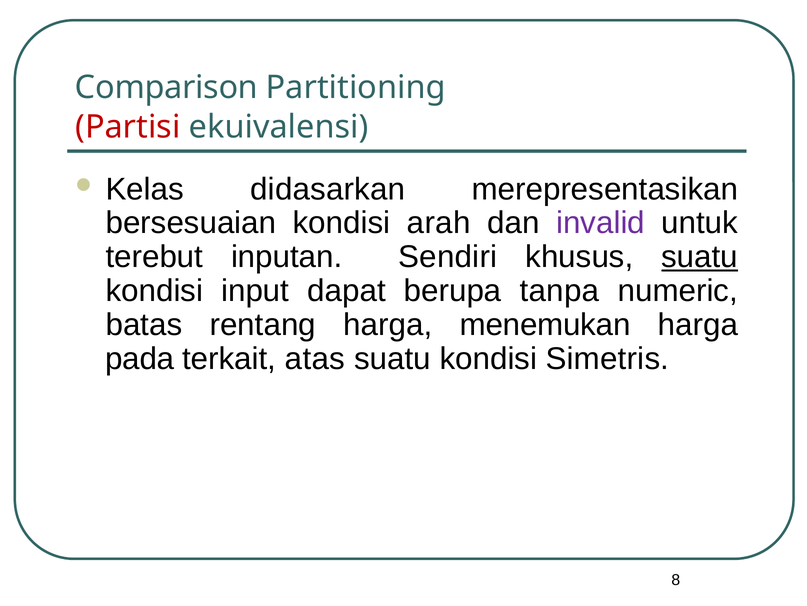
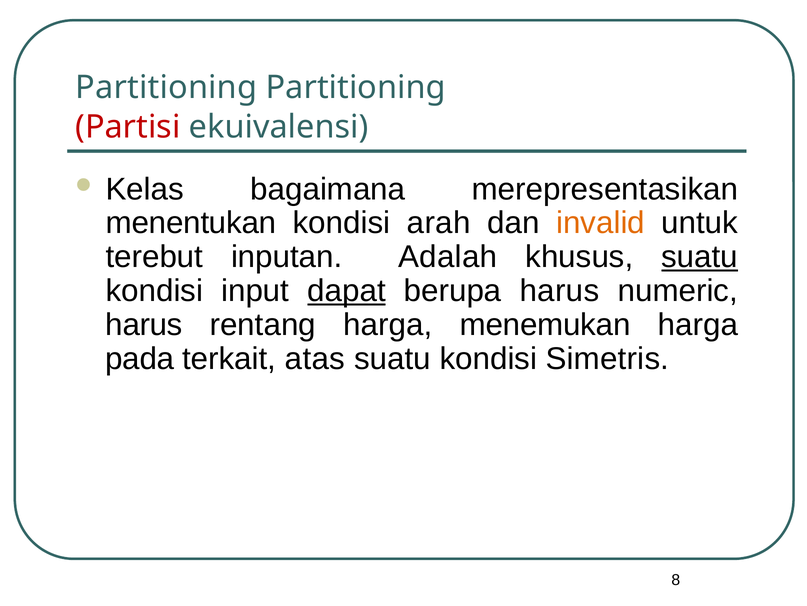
Comparison at (166, 88): Comparison -> Partitioning
didasarkan: didasarkan -> bagaimana
bersesuaian: bersesuaian -> menentukan
invalid colour: purple -> orange
Sendiri: Sendiri -> Adalah
dapat underline: none -> present
berupa tanpa: tanpa -> harus
batas at (144, 325): batas -> harus
